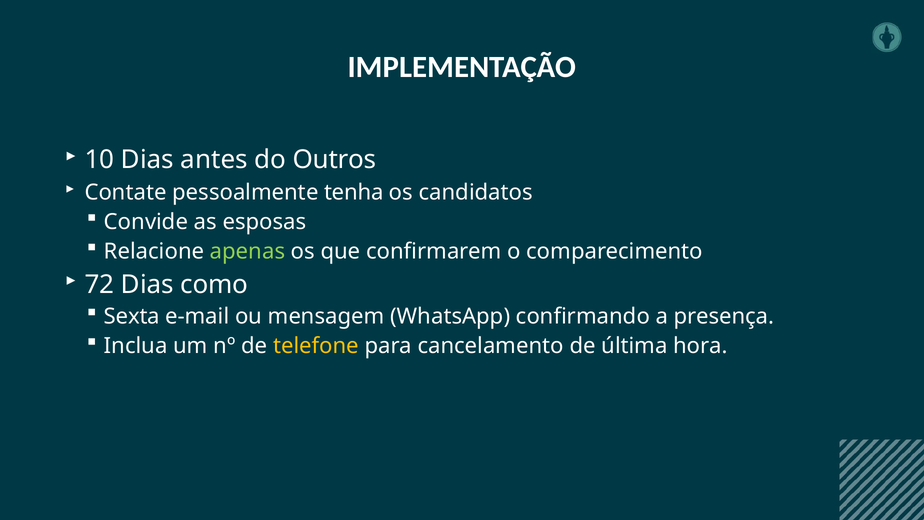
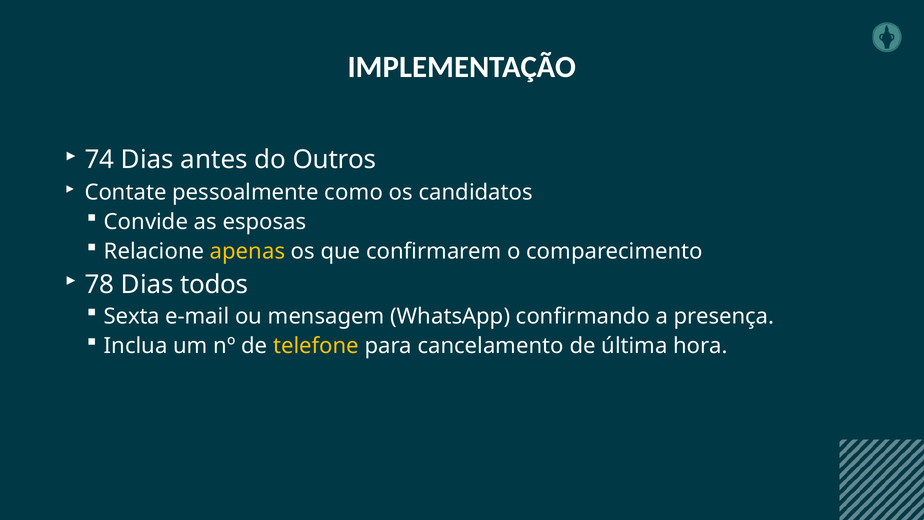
10: 10 -> 74
tenha: tenha -> como
apenas colour: light green -> yellow
72: 72 -> 78
como: como -> todos
